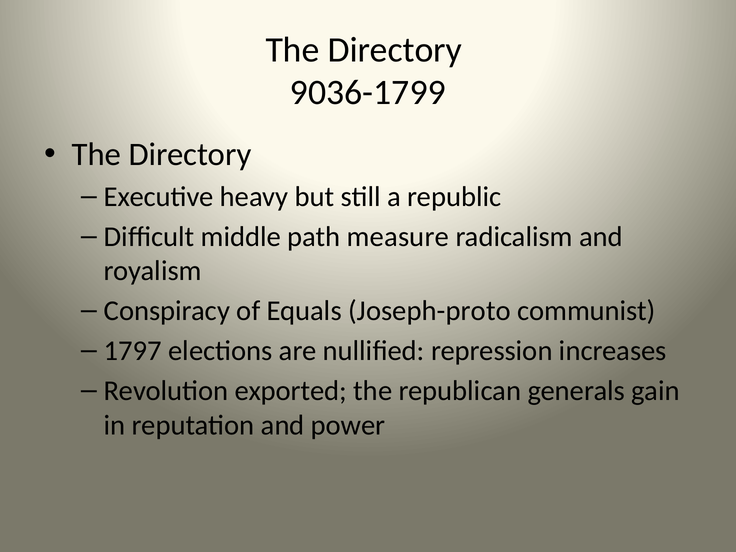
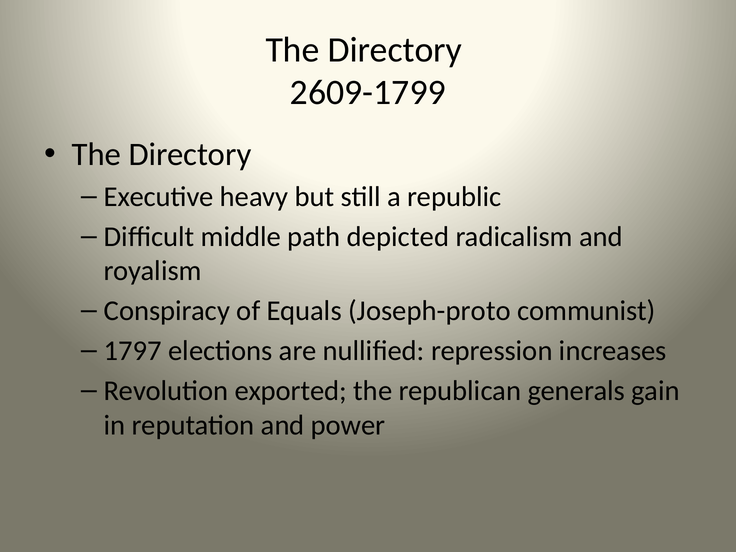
9036-1799: 9036-1799 -> 2609-1799
measure: measure -> depicted
